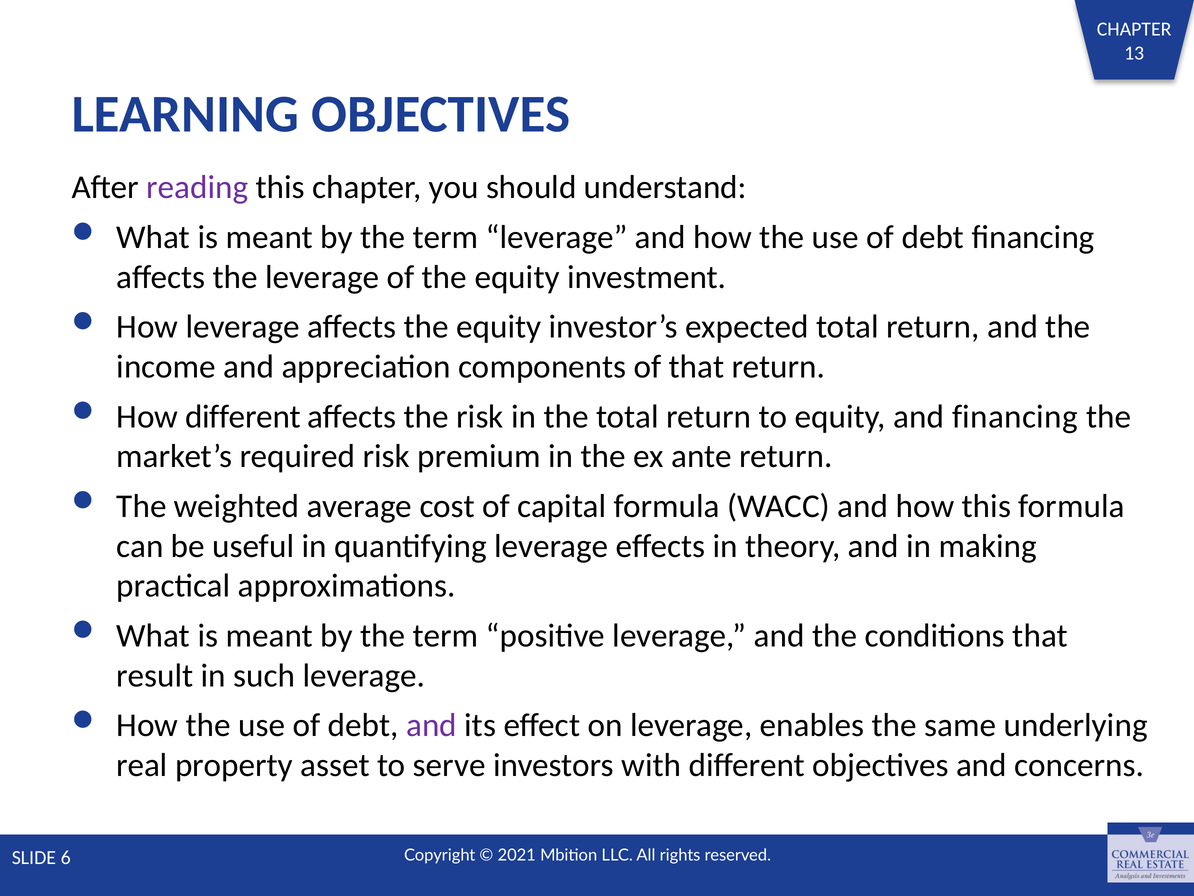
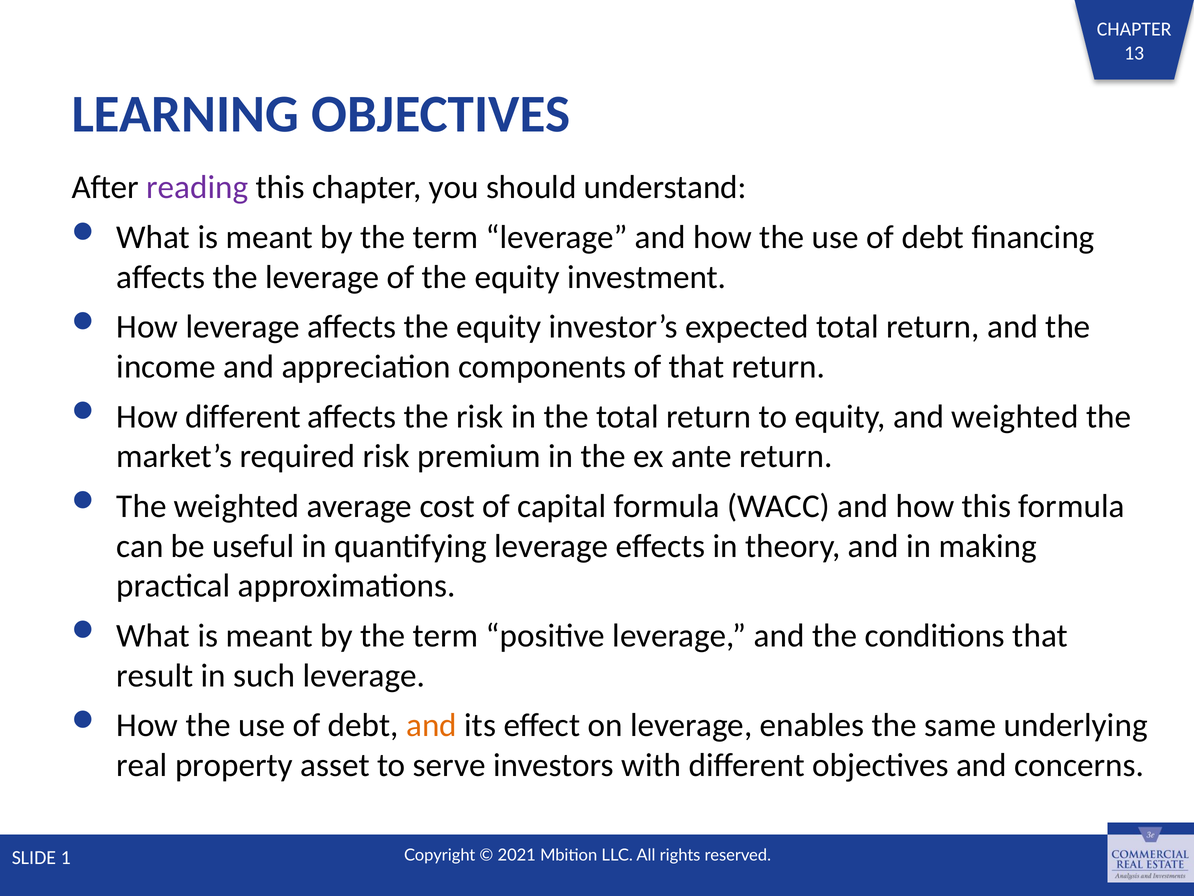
and financing: financing -> weighted
and at (432, 725) colour: purple -> orange
6: 6 -> 1
